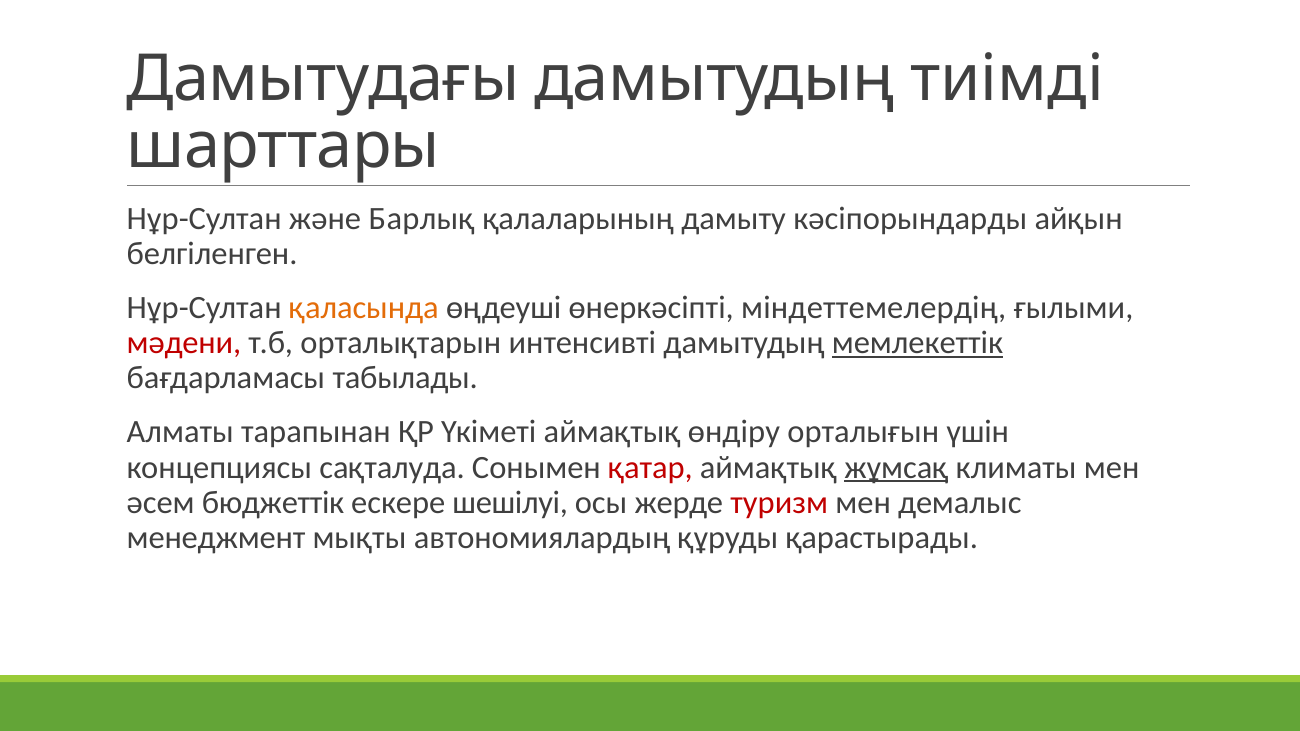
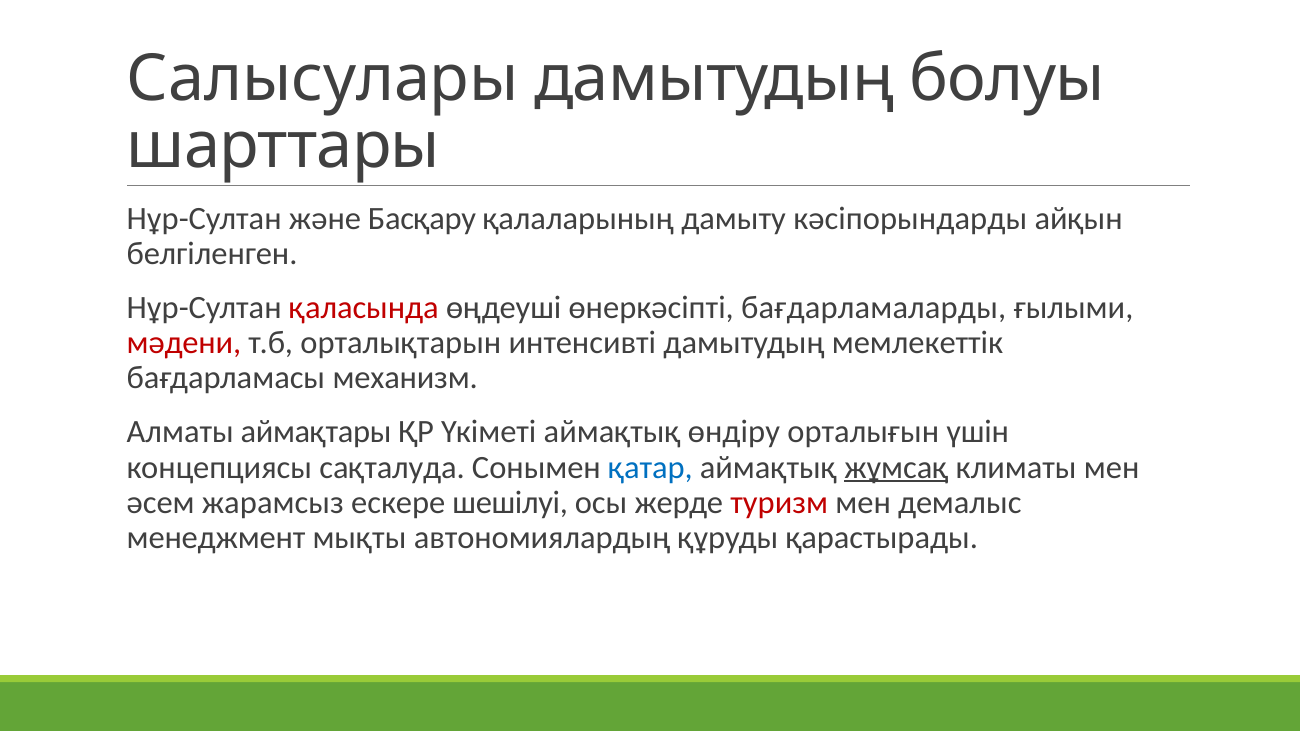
Дамытудағы: Дамытудағы -> Салысулары
тиімді: тиімді -> болуы
Барлық: Барлық -> Басқару
қаласында colour: orange -> red
міндеттемелердің: міндеттемелердің -> бағдарламаларды
мемлекеттік underline: present -> none
табылады: табылады -> механизм
тарапынан: тарапынан -> аймақтары
қатар colour: red -> blue
бюджеттік: бюджеттік -> жарамсыз
